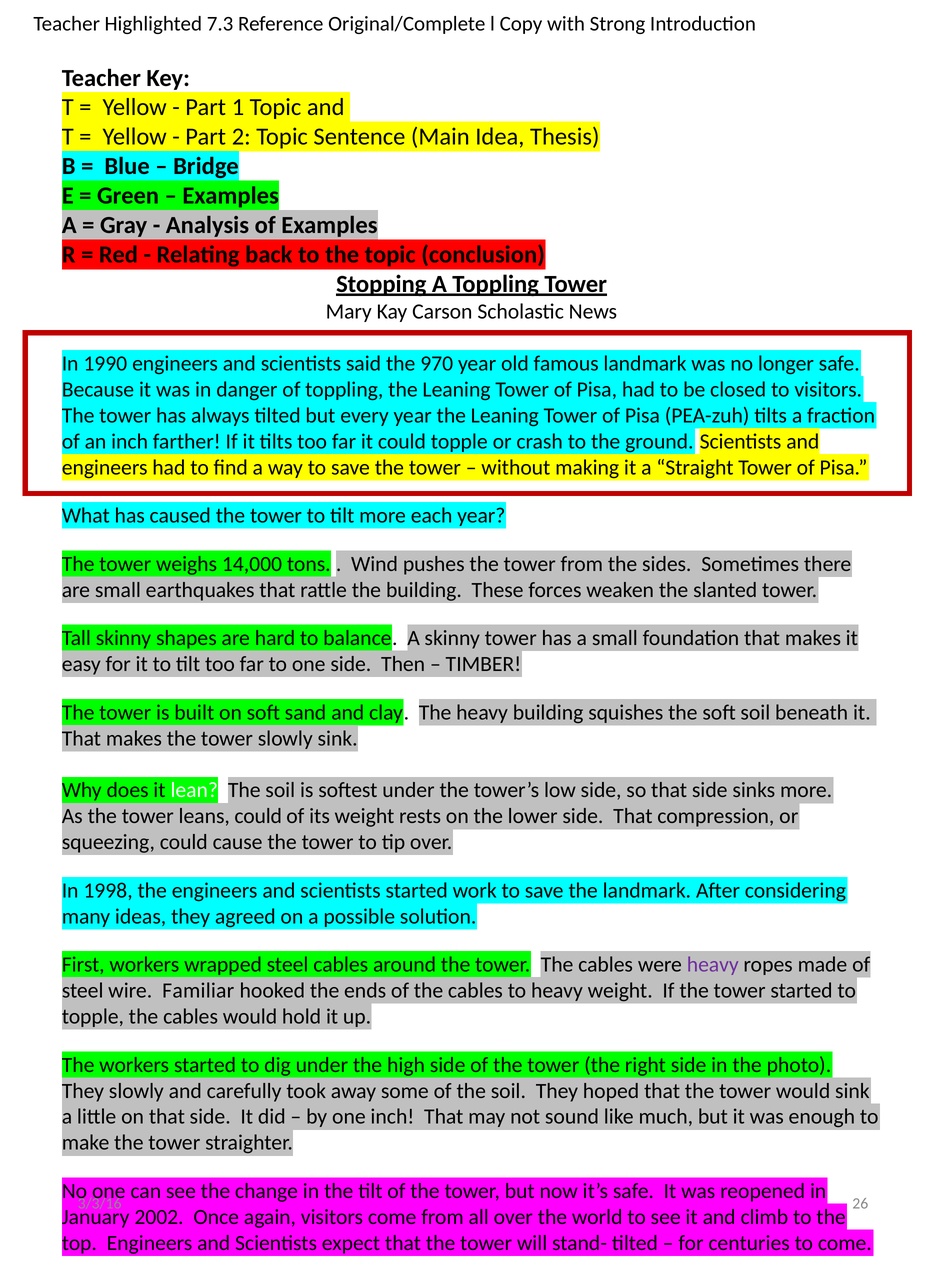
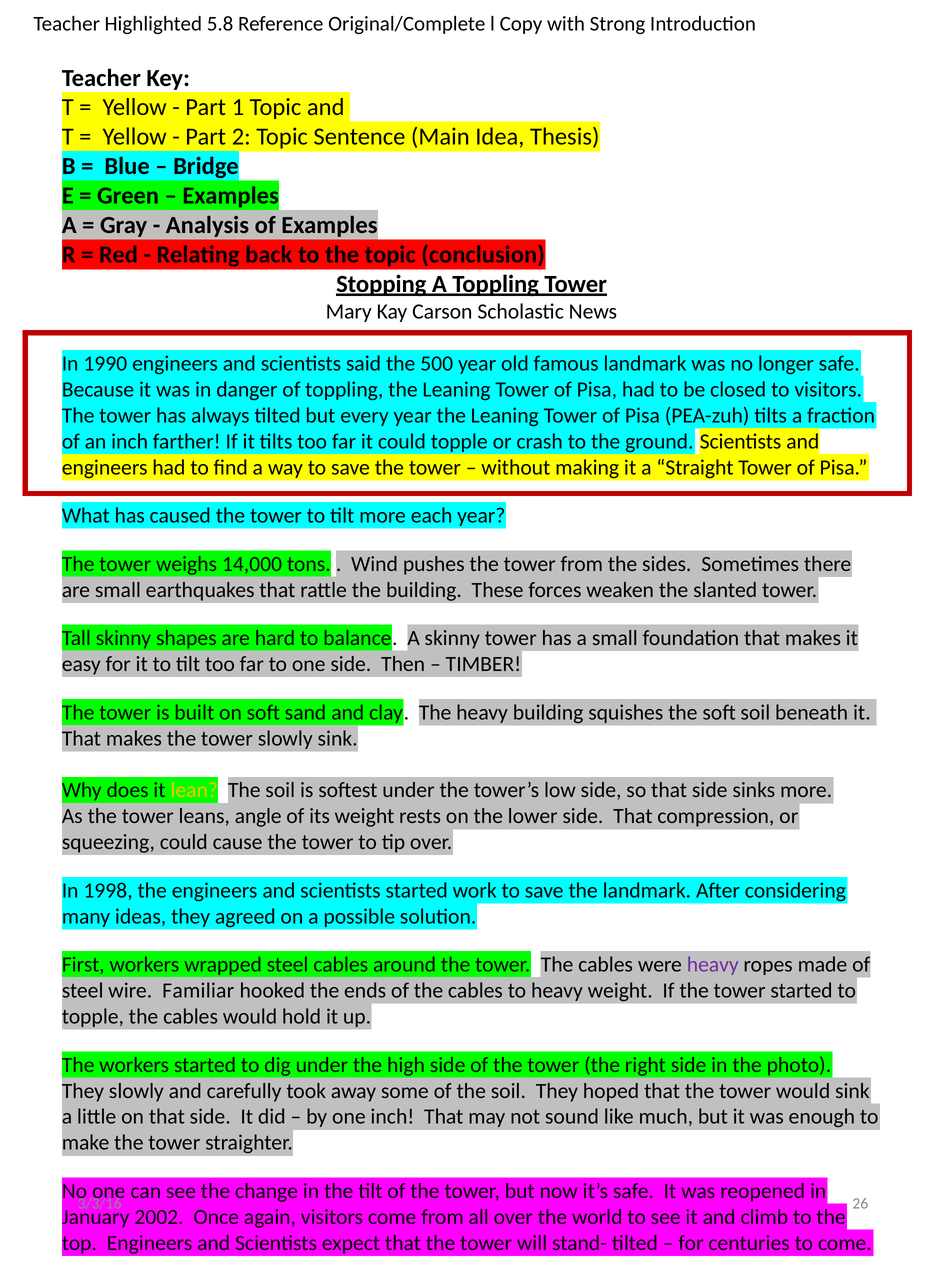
7.3: 7.3 -> 5.8
970: 970 -> 500
lean colour: white -> yellow
leans could: could -> angle
